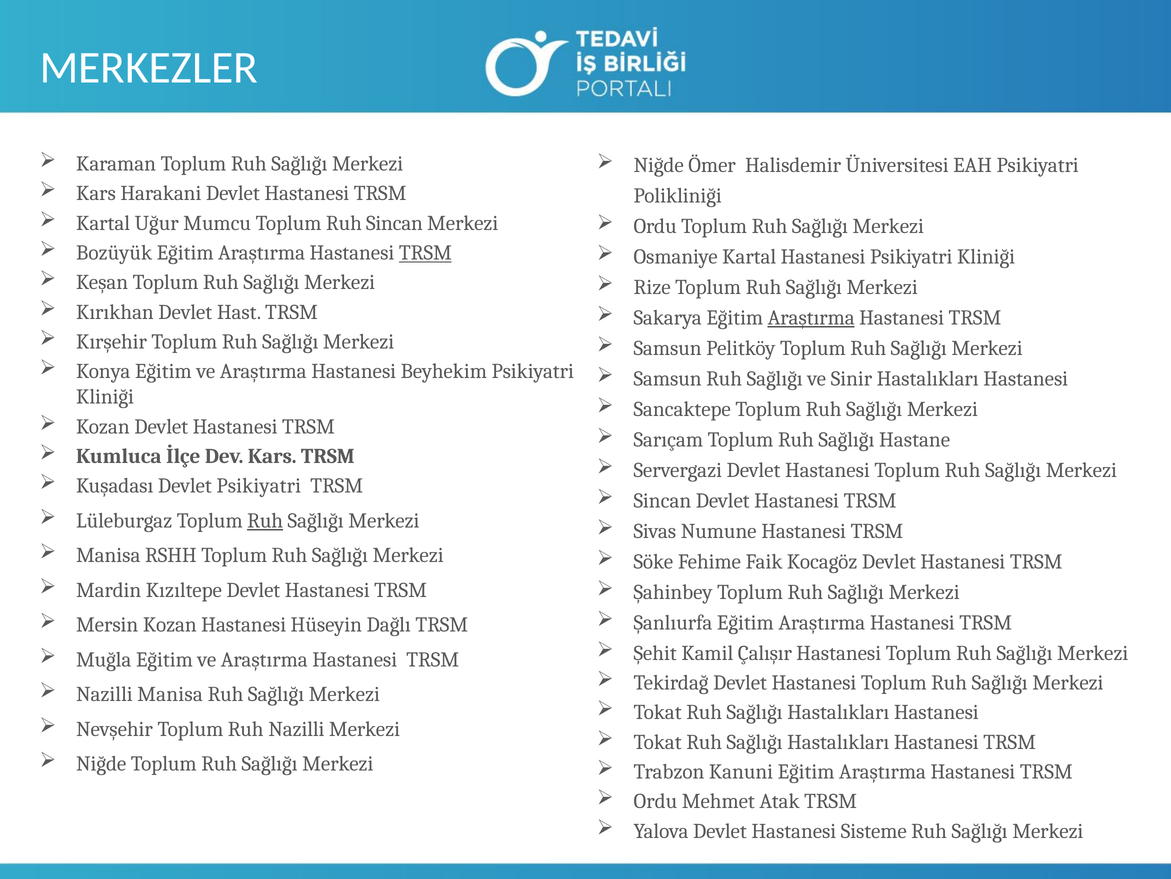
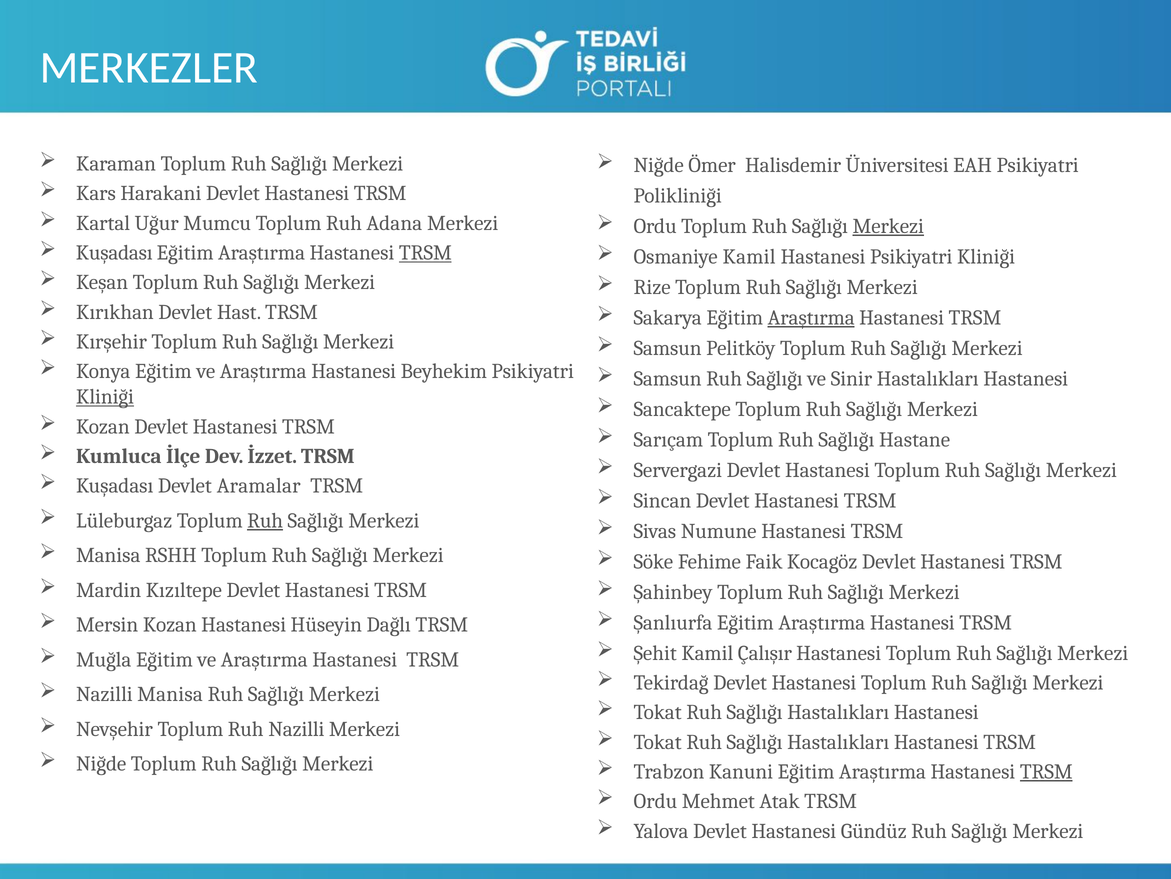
Ruh Sincan: Sincan -> Adana
Merkezi at (888, 226) underline: none -> present
Bozüyük at (114, 253): Bozüyük -> Kuşadası
Osmaniye Kartal: Kartal -> Kamil
Kliniği at (105, 397) underline: none -> present
Dev Kars: Kars -> İzzet
Devlet Psikiyatri: Psikiyatri -> Aramalar
TRSM at (1046, 771) underline: none -> present
Sisteme: Sisteme -> Gündüz
